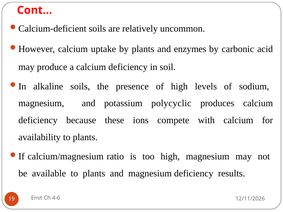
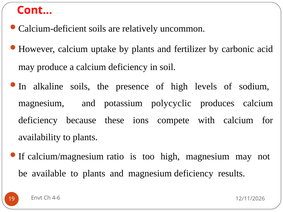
enzymes: enzymes -> fertilizer
